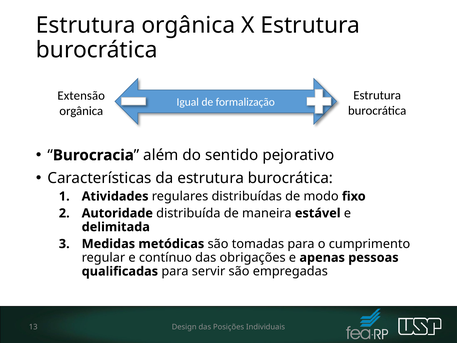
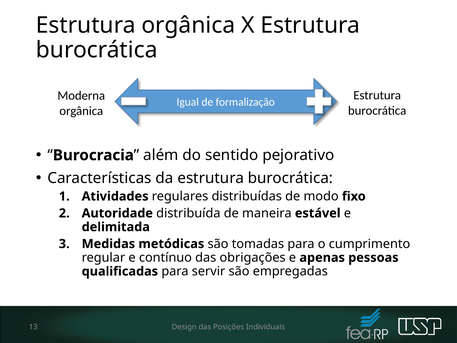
Extensão: Extensão -> Moderna
